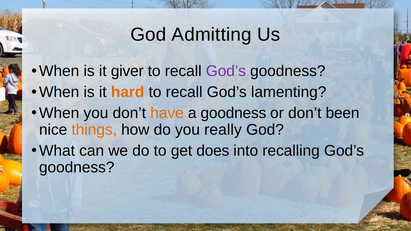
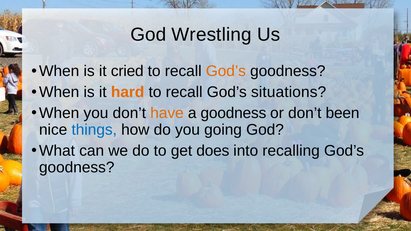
Admitting: Admitting -> Wrestling
giver: giver -> cried
God’s at (226, 71) colour: purple -> orange
lamenting: lamenting -> situations
things colour: orange -> blue
really: really -> going
